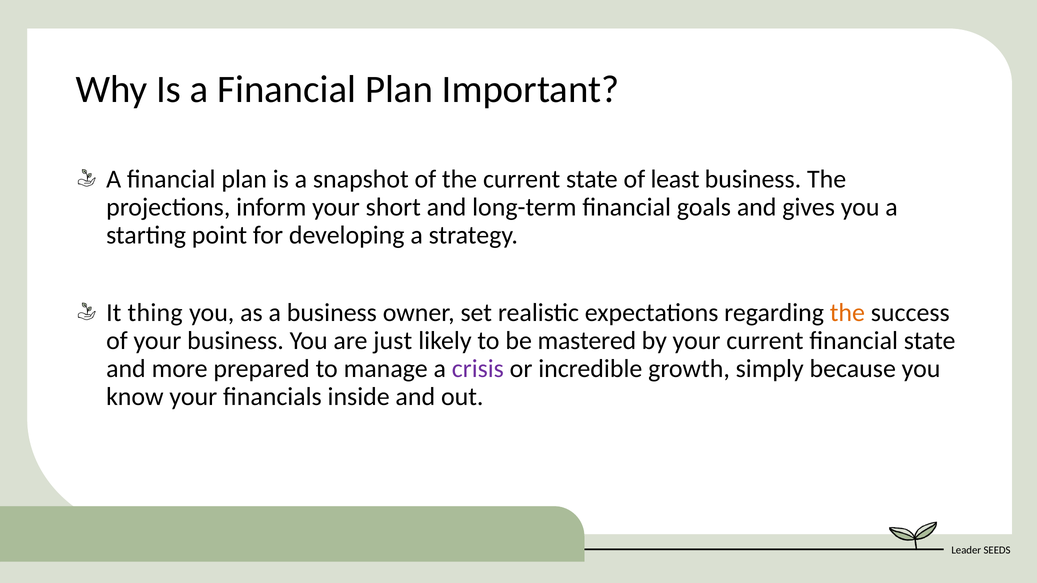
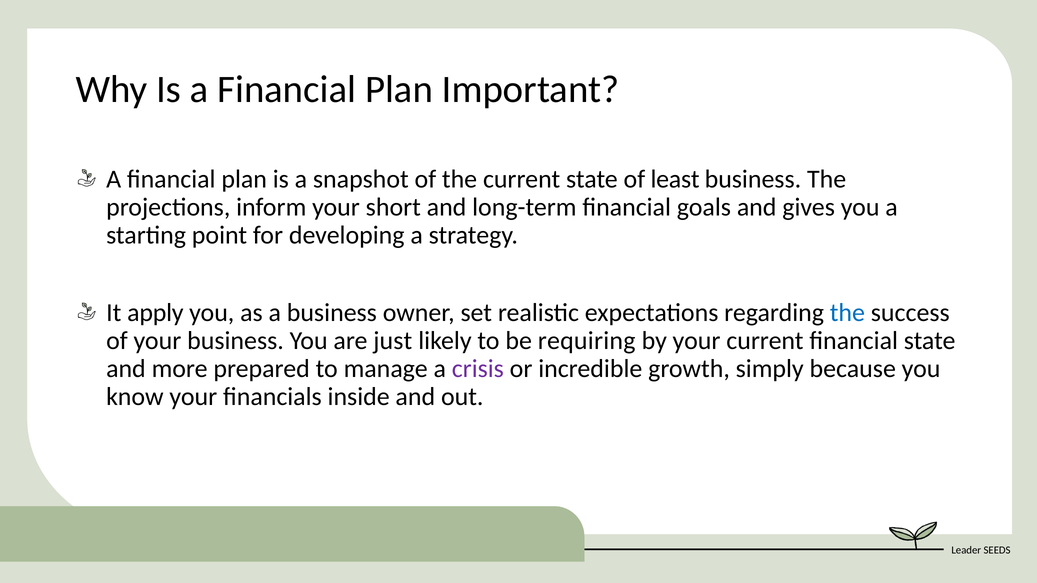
thing: thing -> apply
the at (847, 313) colour: orange -> blue
mastered: mastered -> requiring
